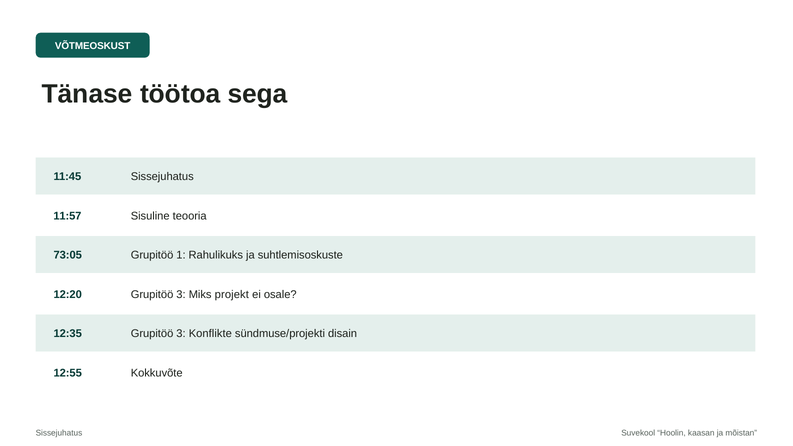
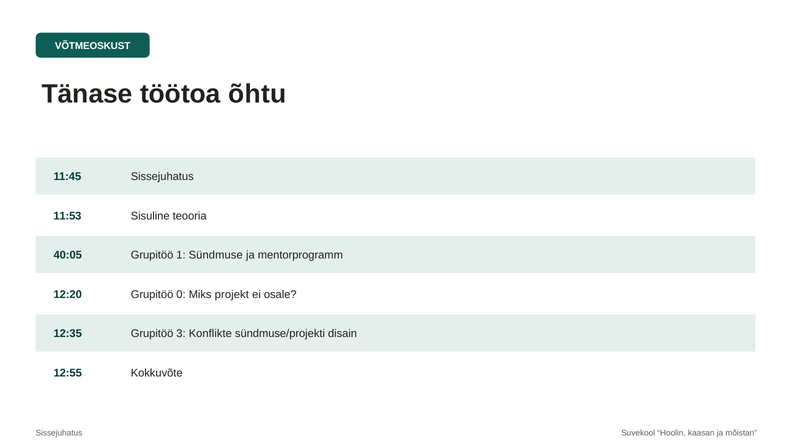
sega: sega -> õhtu
11:57: 11:57 -> 11:53
73:05: 73:05 -> 40:05
Rahulikuks: Rahulikuks -> Sündmuse
suhtlemisoskuste: suhtlemisoskuste -> mentorprogramm
12:20 Grupitöö 3: 3 -> 0
